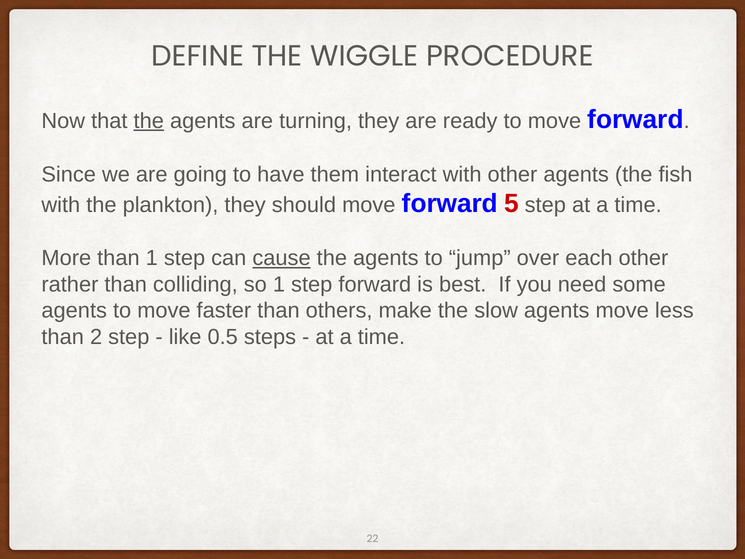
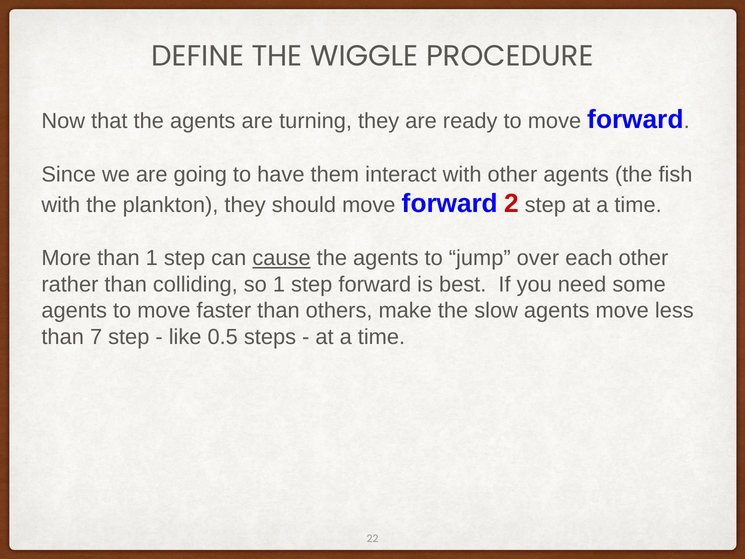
the at (149, 121) underline: present -> none
5: 5 -> 2
2: 2 -> 7
